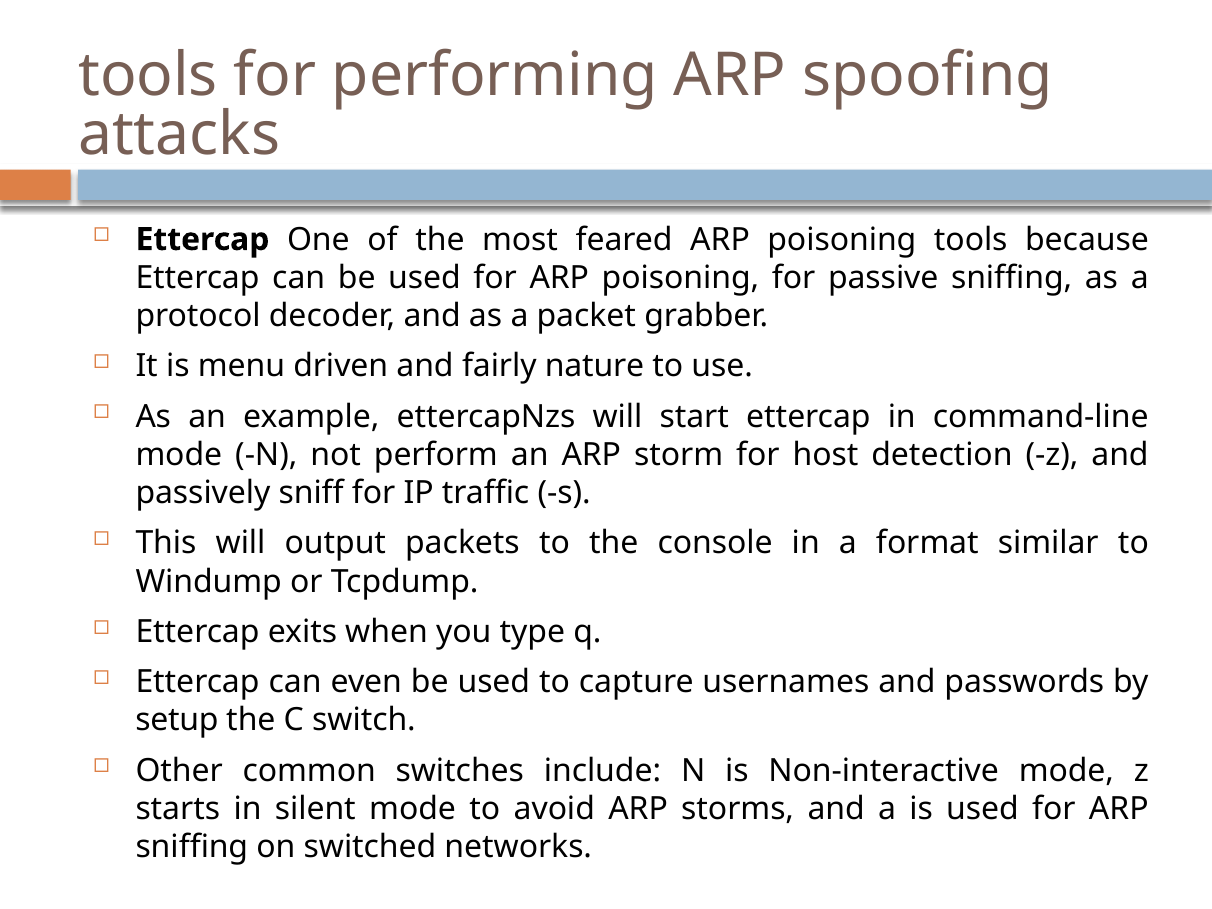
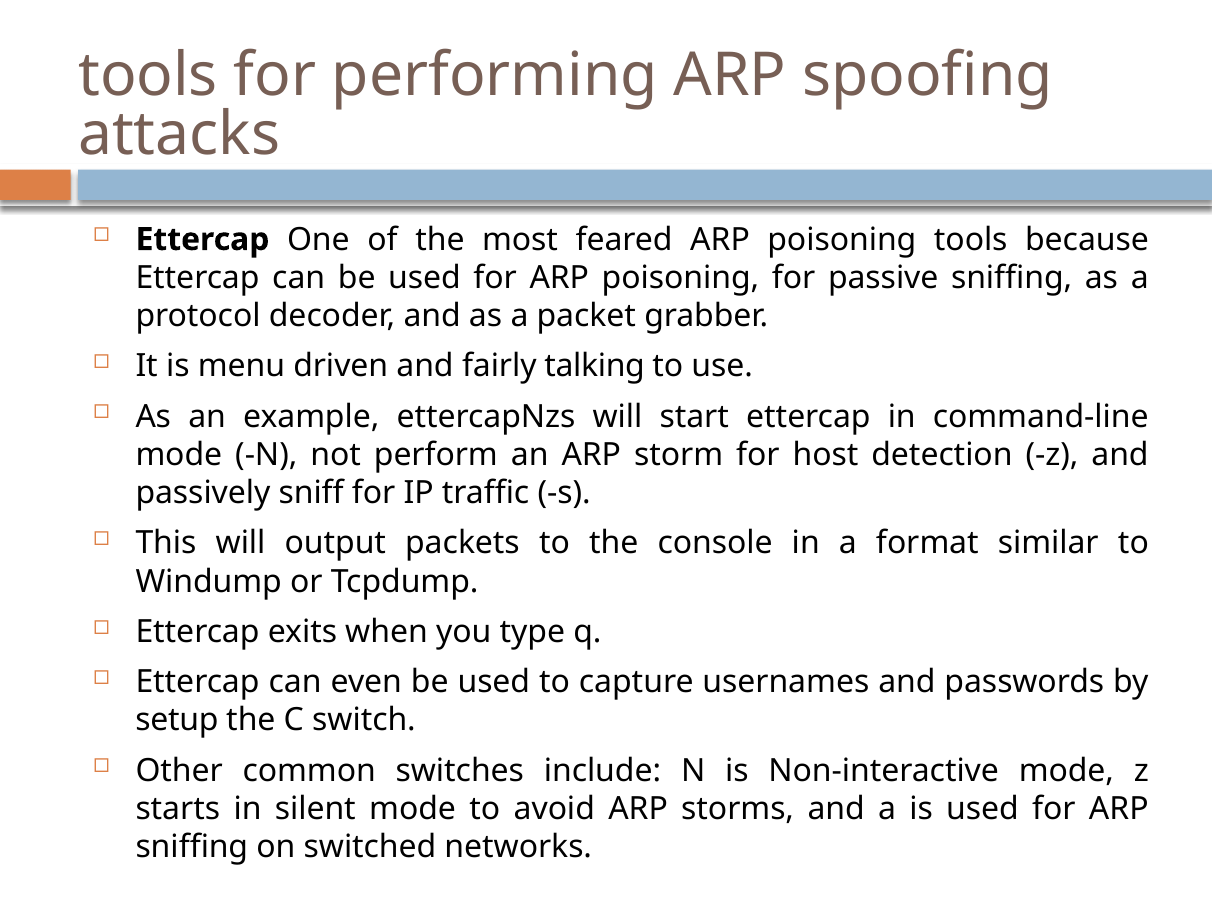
nature: nature -> talking
